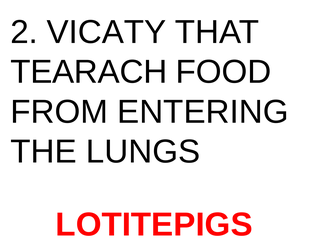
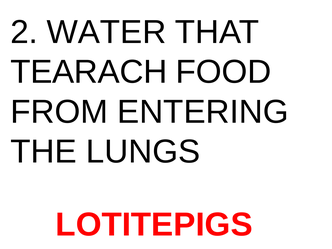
VICATY: VICATY -> WATER
